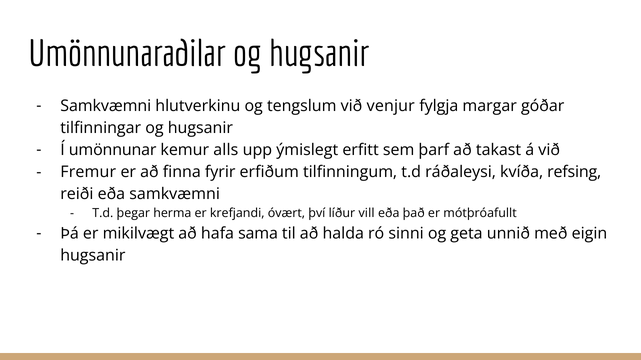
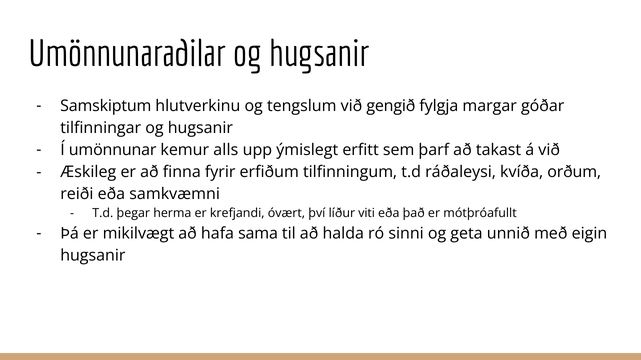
Samkvæmni at (106, 106): Samkvæmni -> Samskiptum
venjur: venjur -> gengið
Fremur: Fremur -> Æskileg
refsing: refsing -> orðum
vill: vill -> viti
